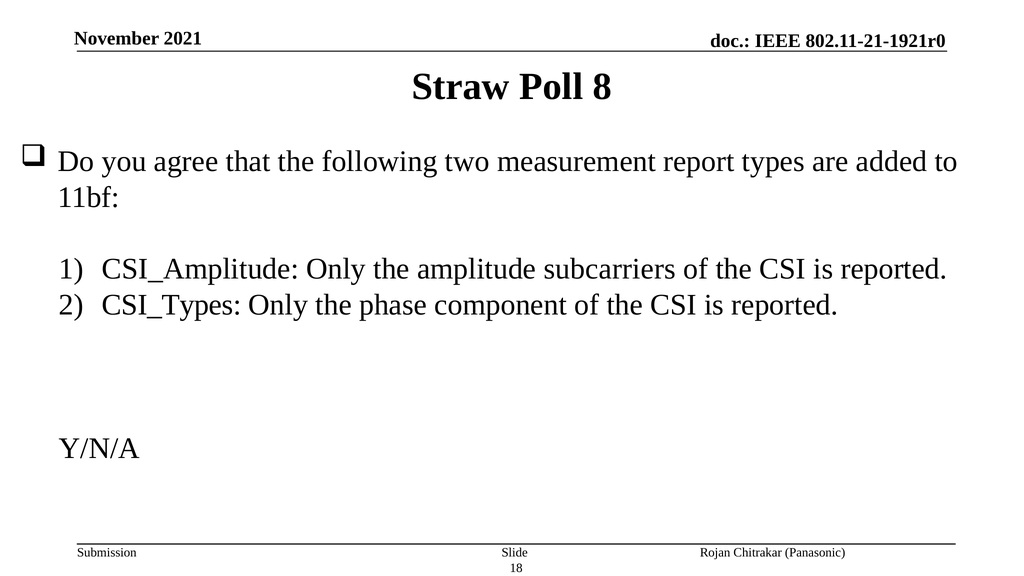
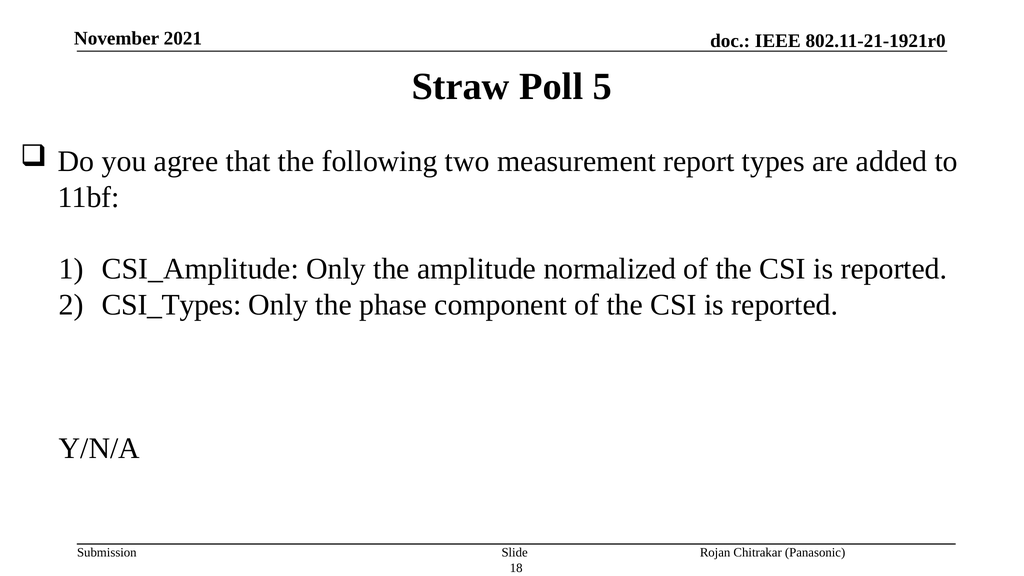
8: 8 -> 5
subcarriers: subcarriers -> normalized
